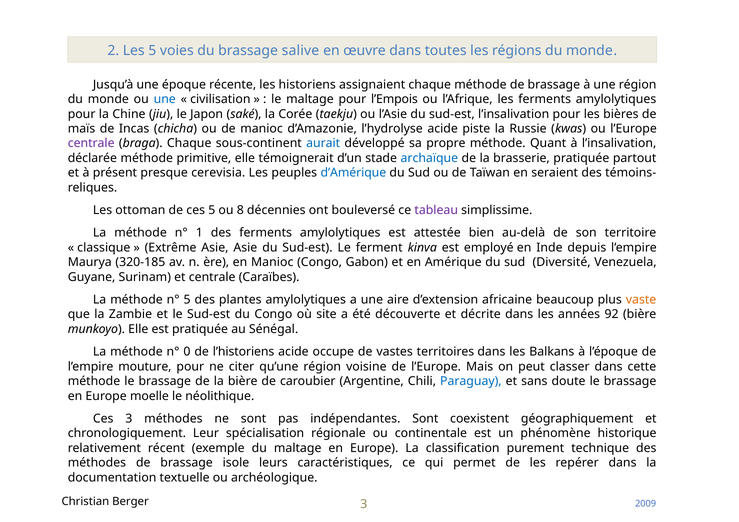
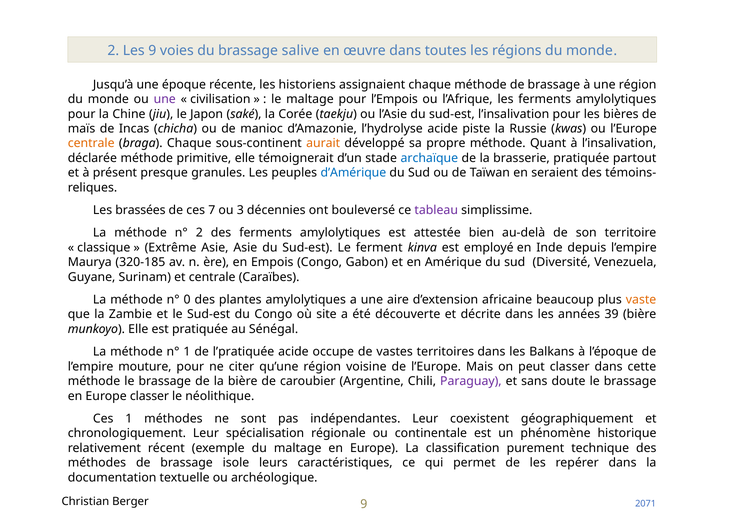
Les 5: 5 -> 9
une at (165, 99) colour: blue -> purple
centrale at (91, 144) colour: purple -> orange
aurait colour: blue -> orange
cerevisia: cerevisia -> granules
ottoman: ottoman -> brassées
ces 5: 5 -> 7
8: 8 -> 3
n° 1: 1 -> 2
en Manioc: Manioc -> Empois
n° 5: 5 -> 0
92: 92 -> 39
n° 0: 0 -> 1
l’historiens: l’historiens -> l’pratiquée
Paraguay colour: blue -> purple
Europe moelle: moelle -> classer
Ces 3: 3 -> 1
indépendantes Sont: Sont -> Leur
Berger 3: 3 -> 9
2009: 2009 -> 2071
